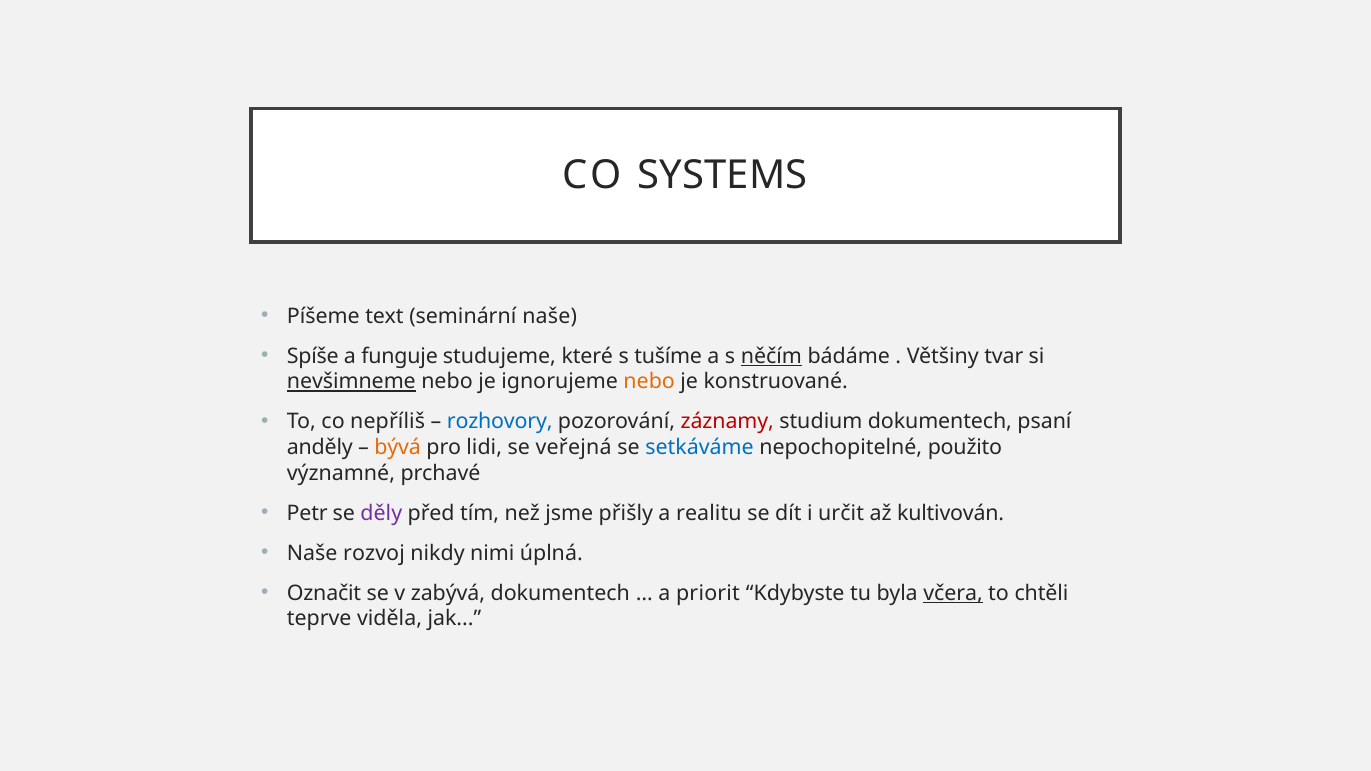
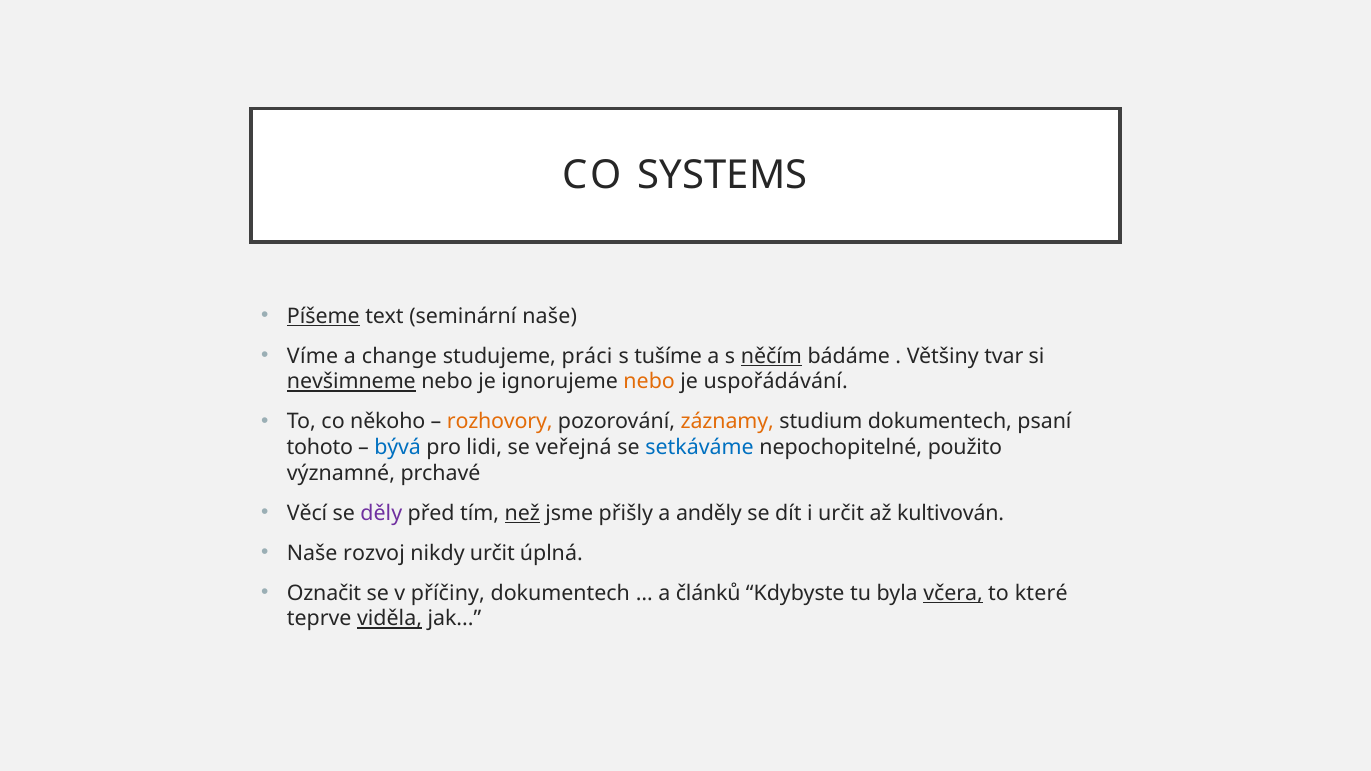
Píšeme underline: none -> present
Spíše: Spíše -> Víme
funguje: funguje -> change
které: které -> práci
konstruované: konstruované -> uspořádávání
nepříliš: nepříliš -> někoho
rozhovory colour: blue -> orange
záznamy colour: red -> orange
anděly: anděly -> tohoto
bývá colour: orange -> blue
Petr: Petr -> Věcí
než underline: none -> present
realitu: realitu -> anděly
nikdy nimi: nimi -> určit
zabývá: zabývá -> příčiny
priorit: priorit -> článků
chtěli: chtěli -> které
viděla underline: none -> present
